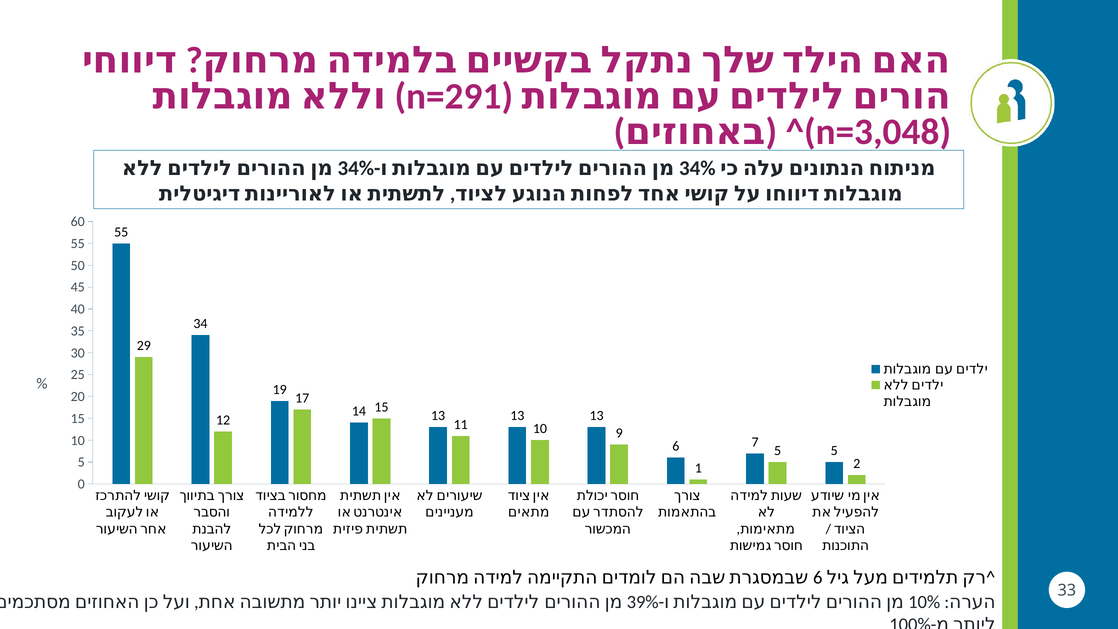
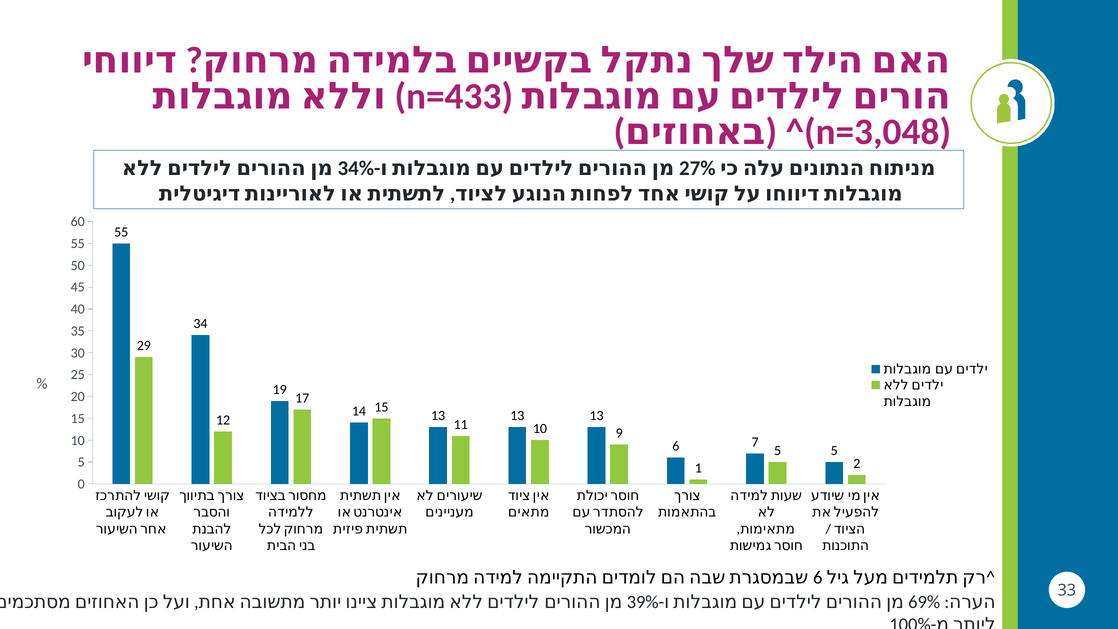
n=291: n=291 -> n=433
34% at (697, 168): 34% -> 27%
10%: 10% -> 69%
